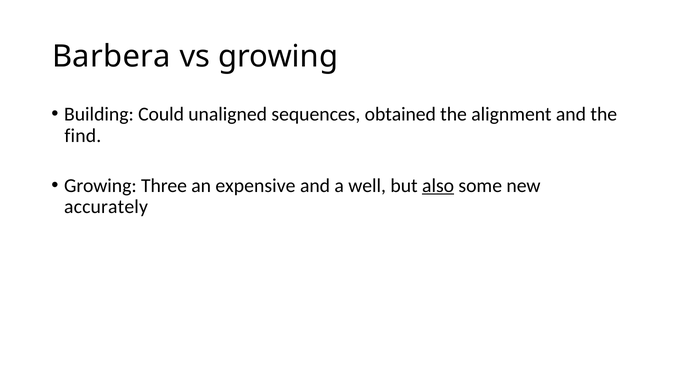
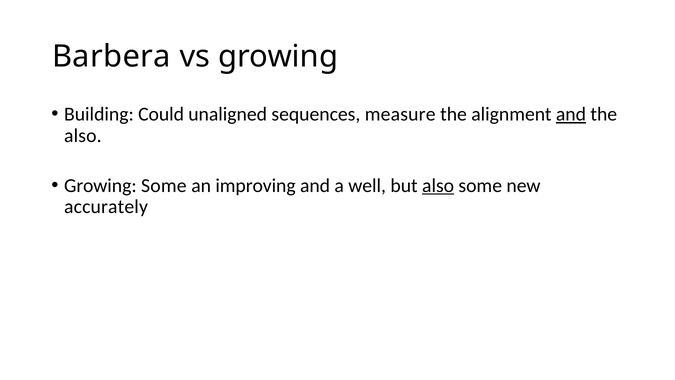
obtained: obtained -> measure
and at (571, 114) underline: none -> present
find at (83, 135): find -> also
Growing Three: Three -> Some
expensive: expensive -> improving
